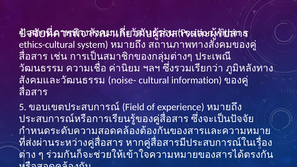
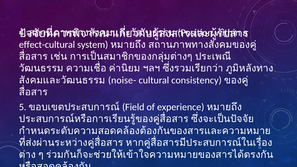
ethics-cultural: ethics-cultural -> effect-cultural
information: information -> consistency
